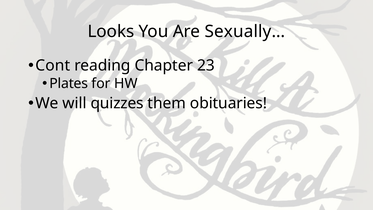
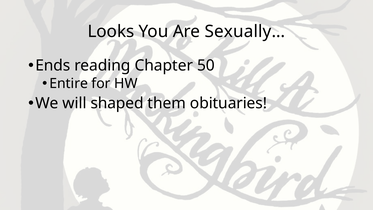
Cont: Cont -> Ends
23: 23 -> 50
Plates: Plates -> Entire
quizzes: quizzes -> shaped
